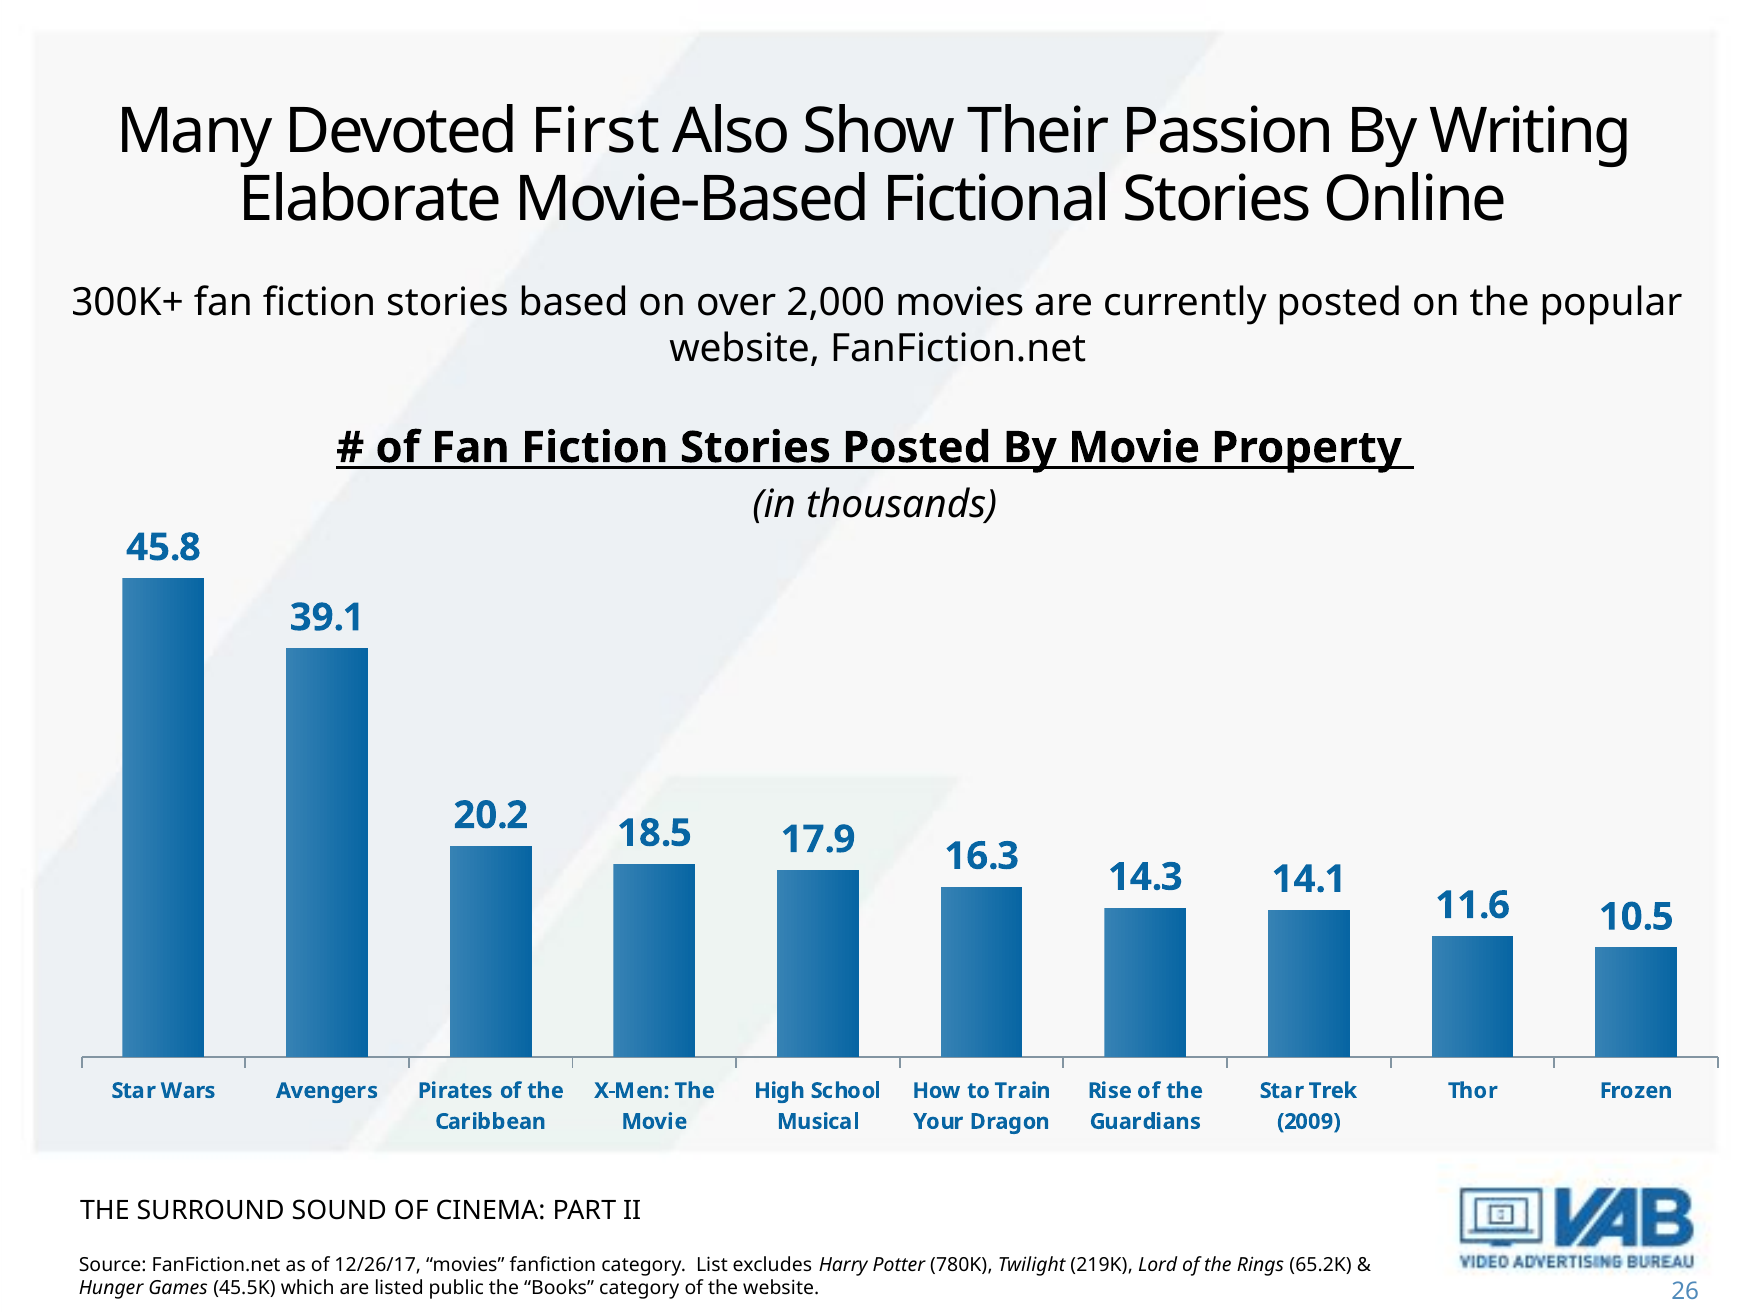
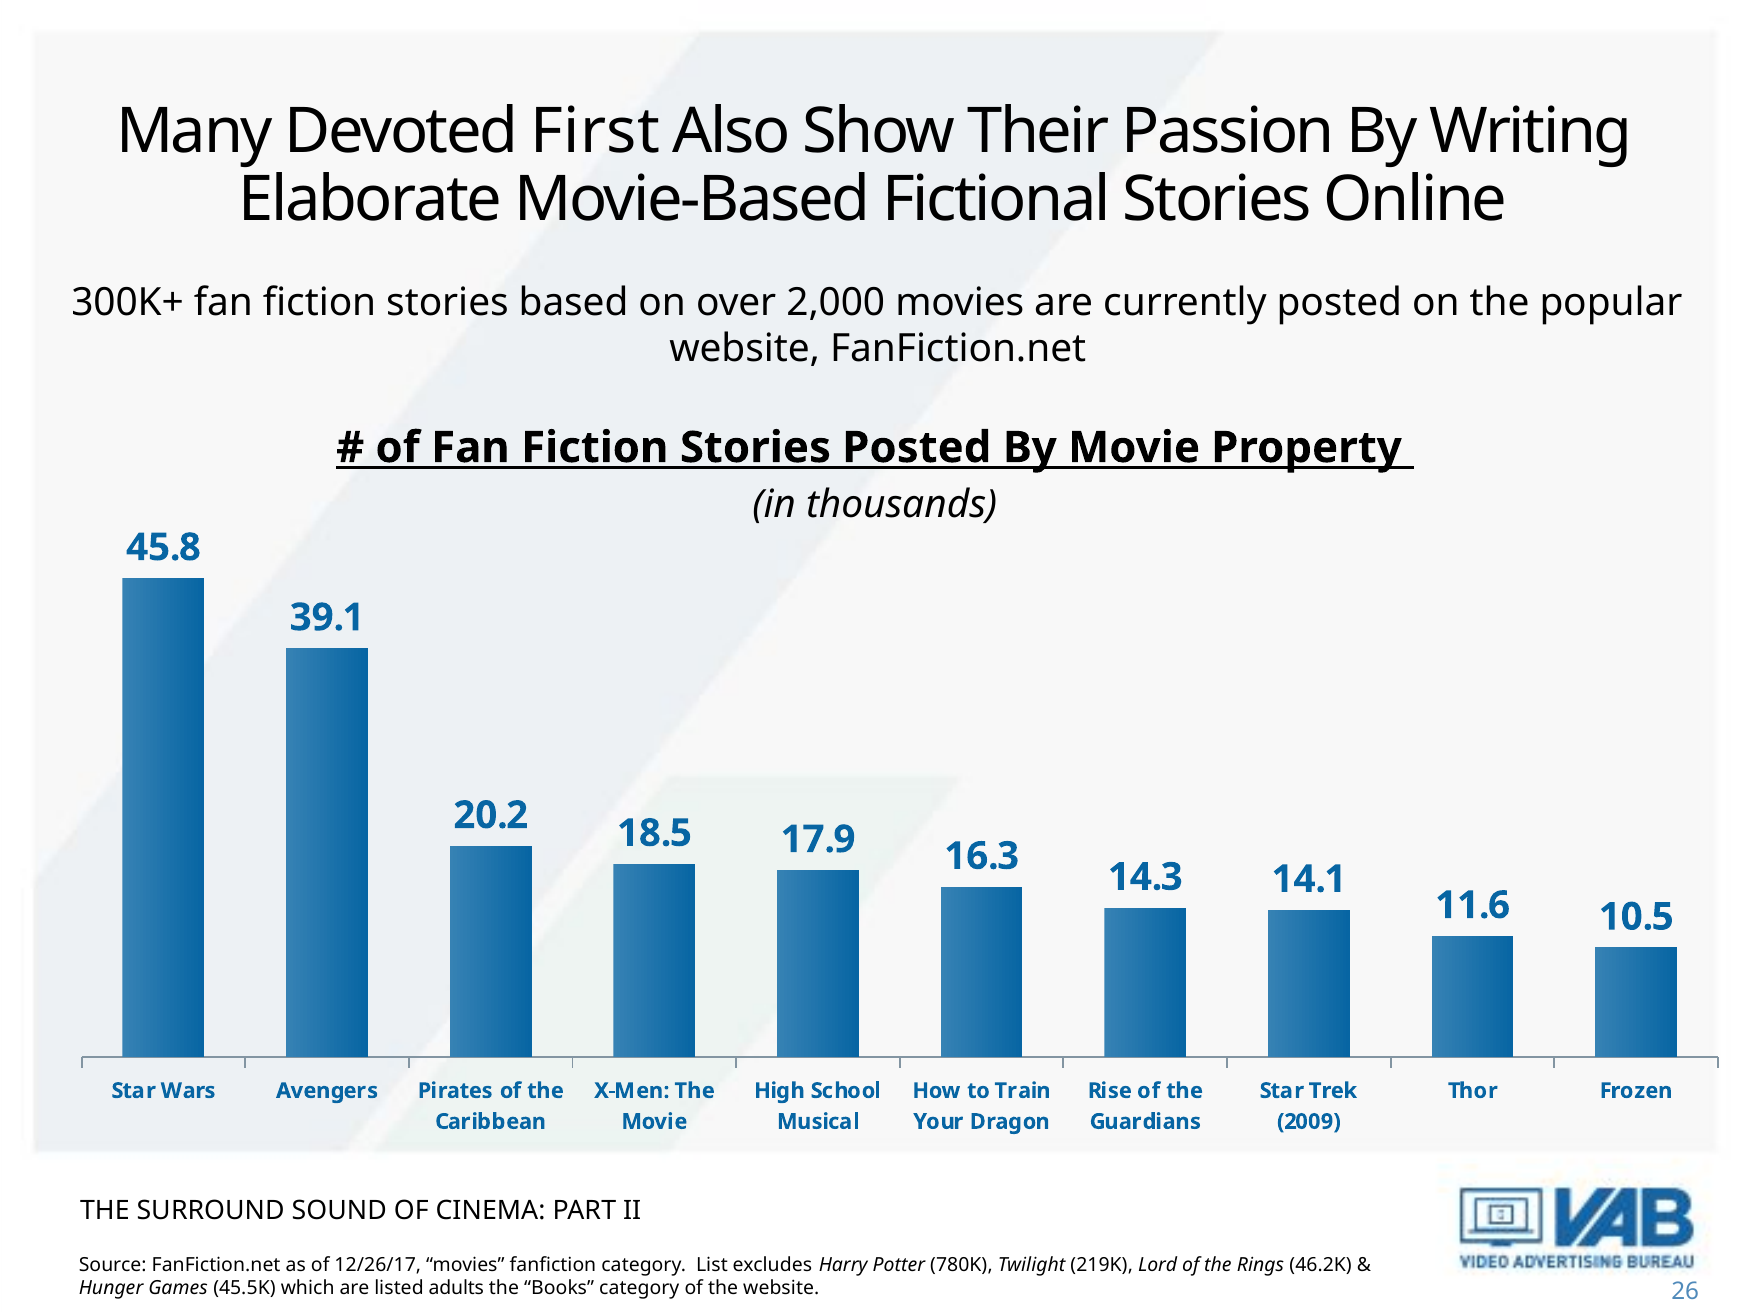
65.2K: 65.2K -> 46.2K
public: public -> adults
